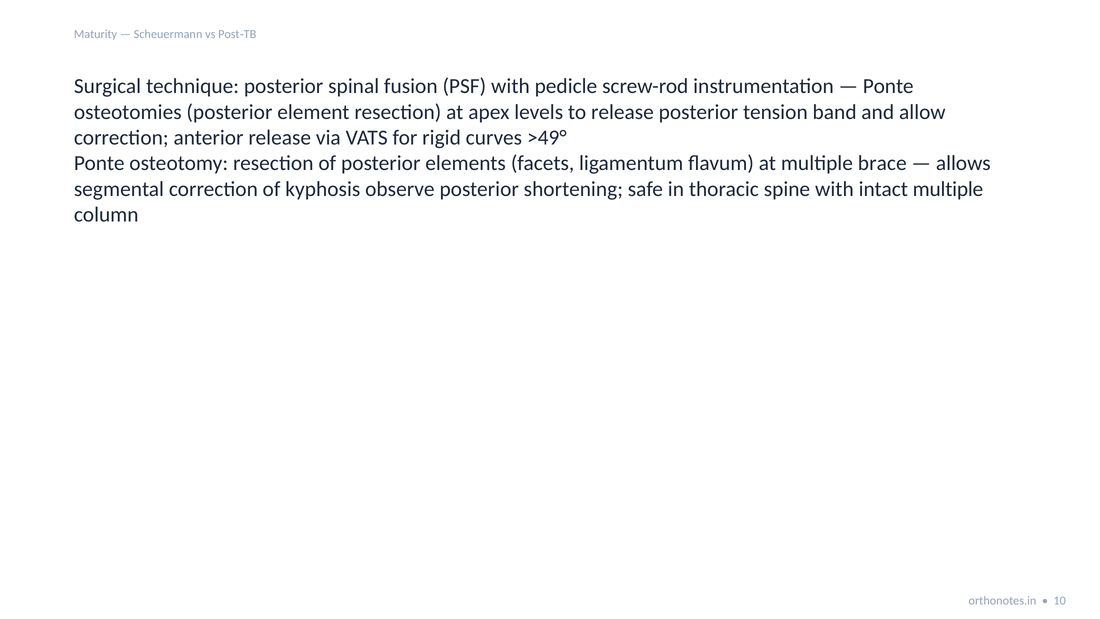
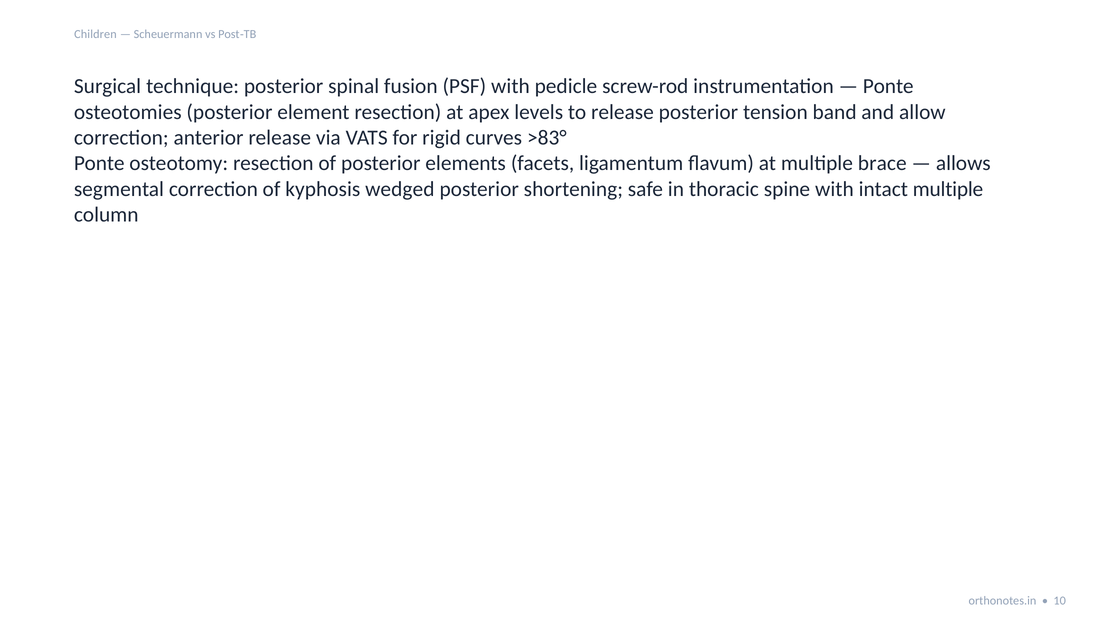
Maturity: Maturity -> Children
>49°: >49° -> >83°
observe: observe -> wedged
